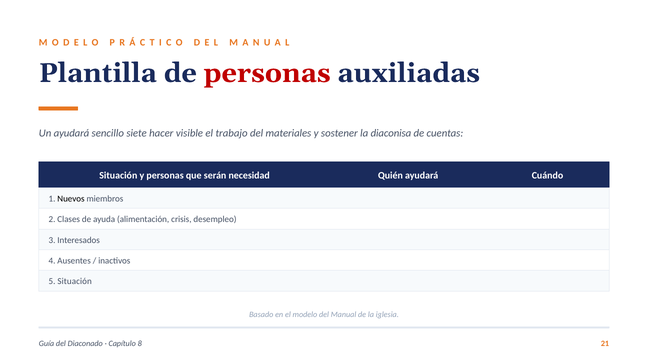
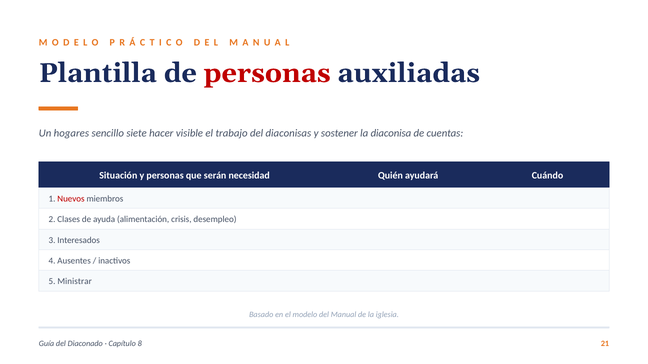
Un ayudará: ayudará -> hogares
materiales: materiales -> diaconisas
Nuevos colour: black -> red
5 Situación: Situación -> Ministrar
